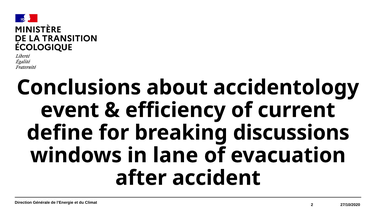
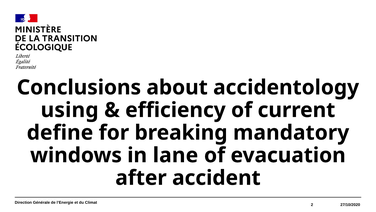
event: event -> using
discussions: discussions -> mandatory
